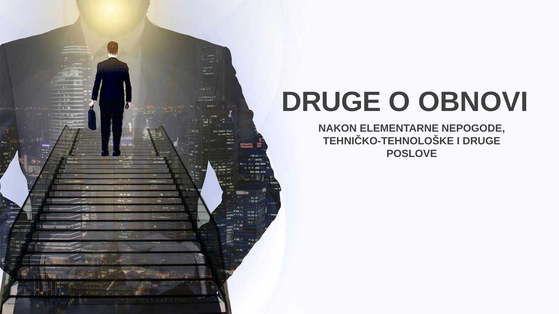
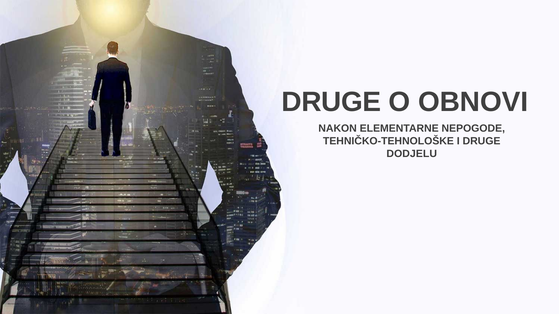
POSLOVE: POSLOVE -> DODJELU
